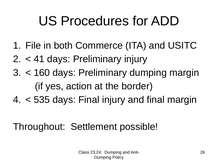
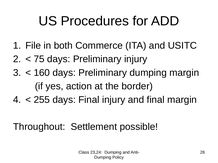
41: 41 -> 75
535: 535 -> 255
